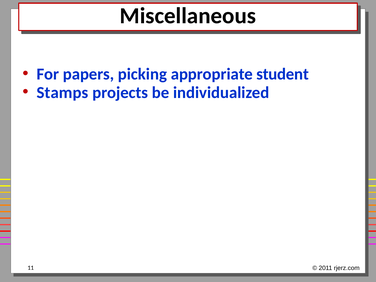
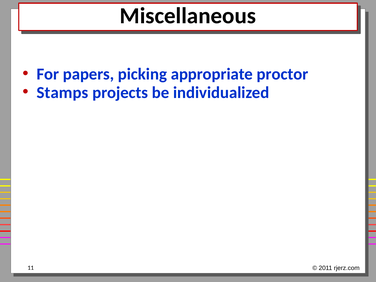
student: student -> proctor
